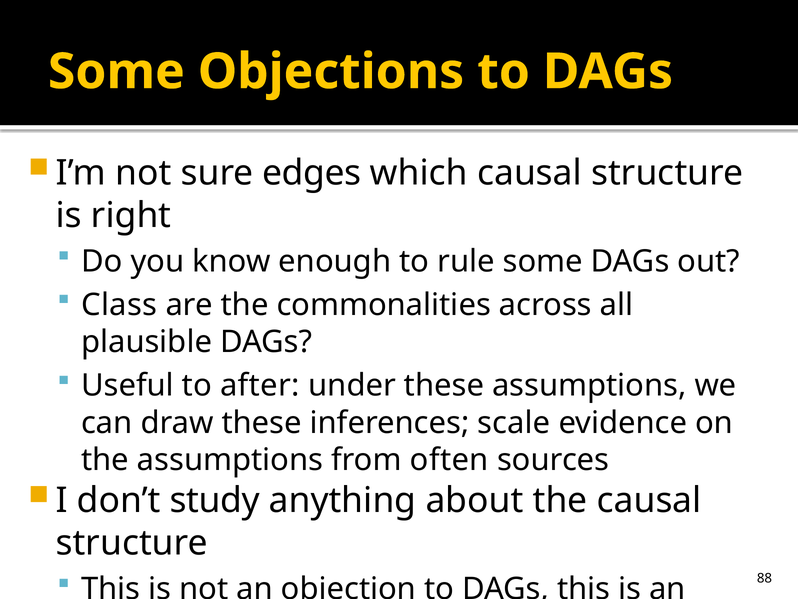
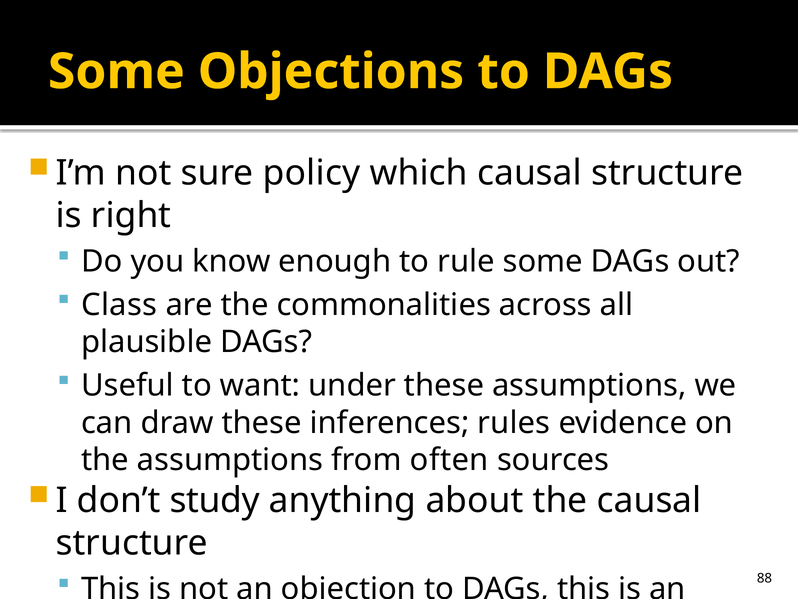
edges: edges -> policy
after: after -> want
scale: scale -> rules
